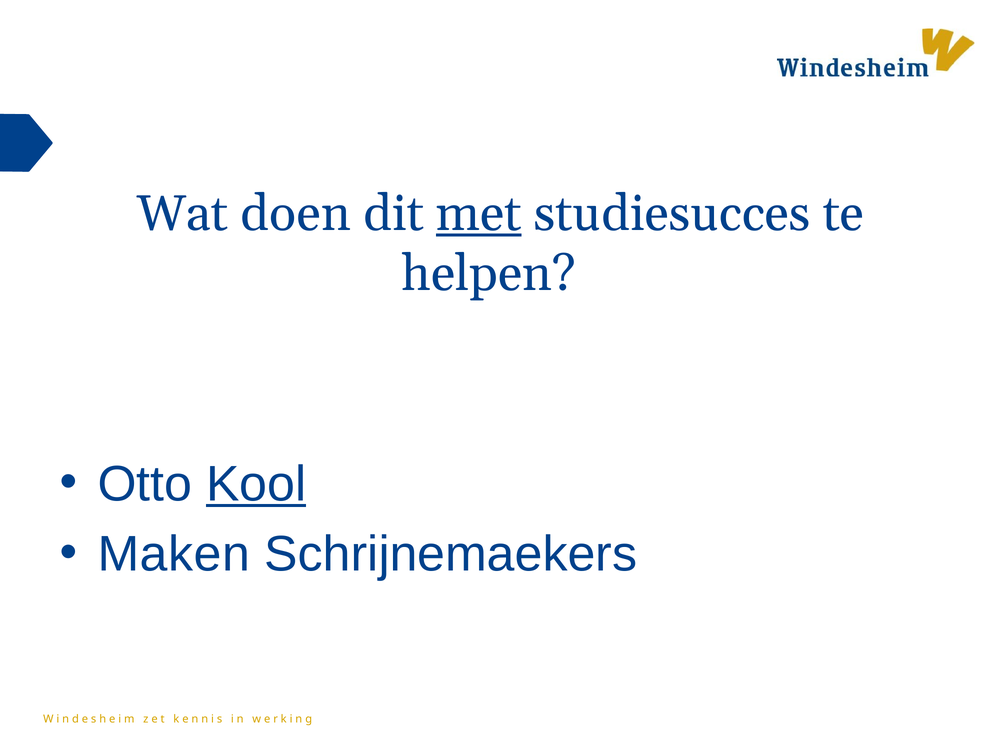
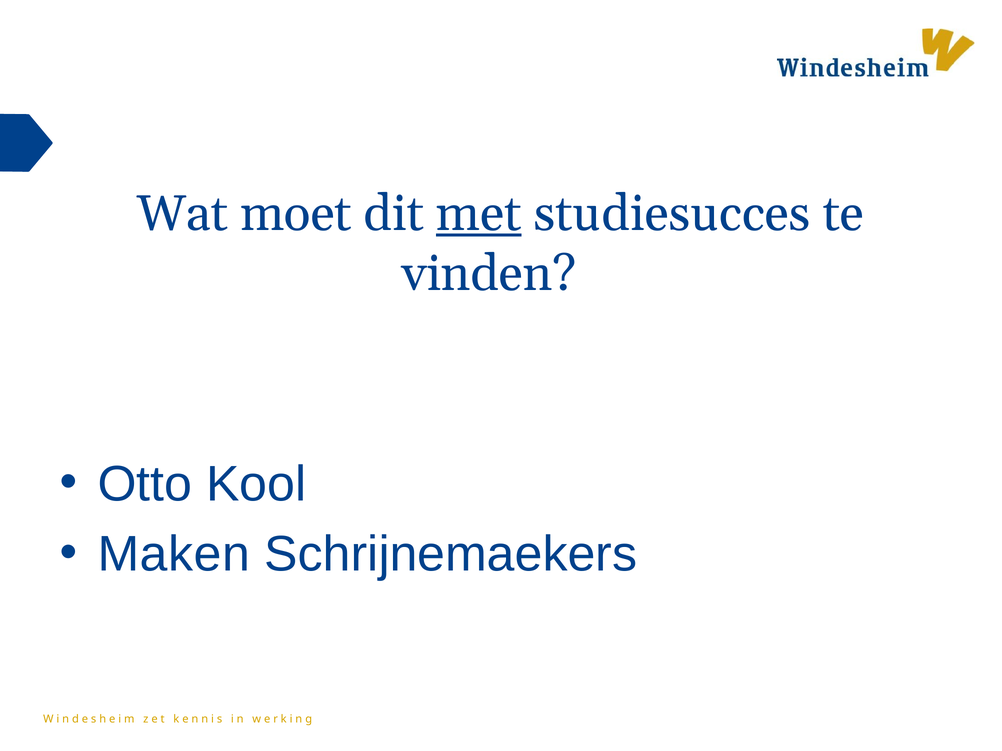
doen: doen -> moet
helpen: helpen -> vinden
Kool underline: present -> none
